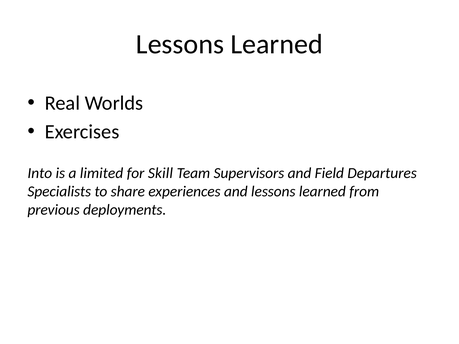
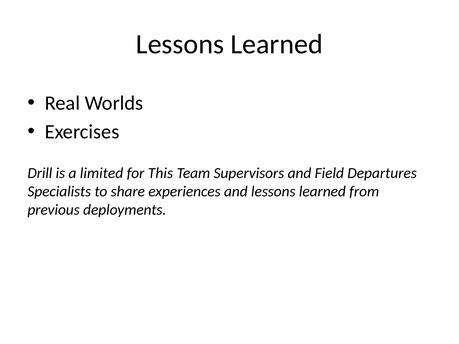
Into: Into -> Drill
Skill: Skill -> This
